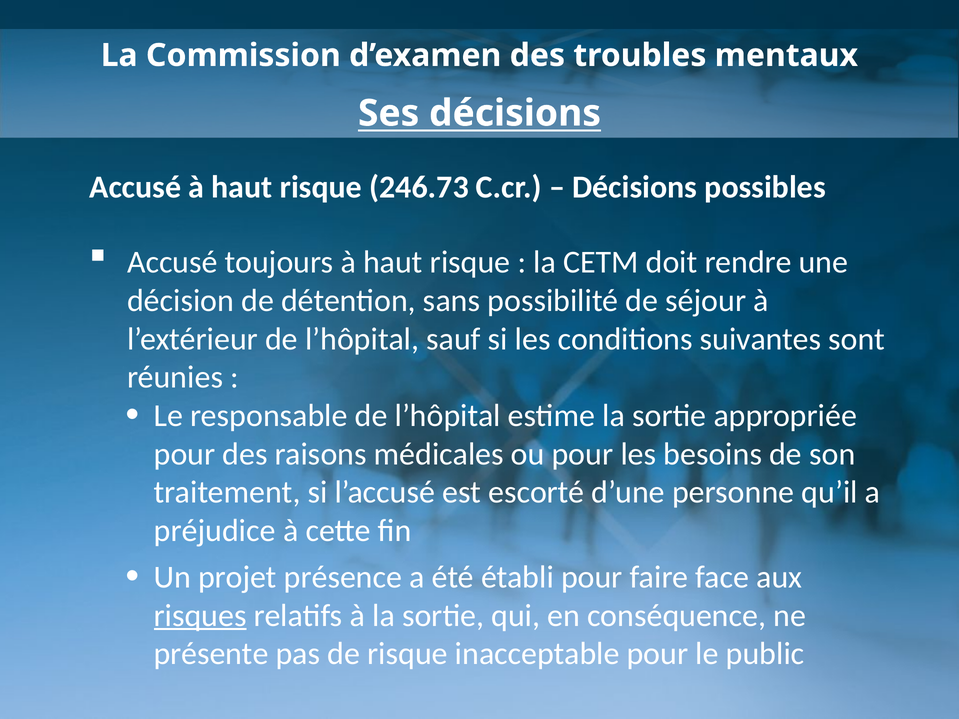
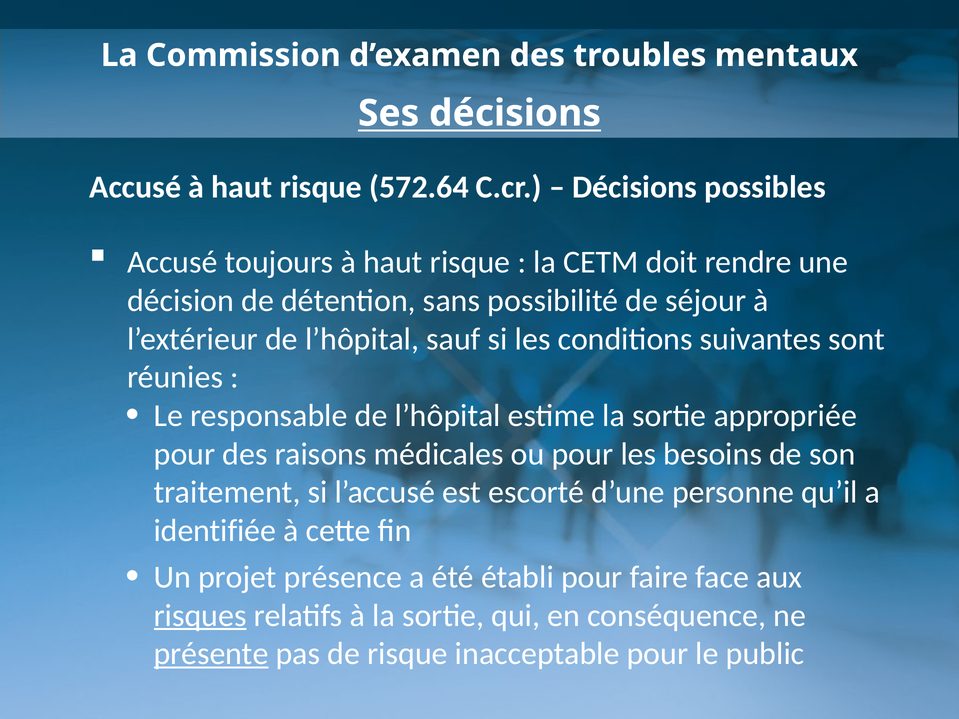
246.73: 246.73 -> 572.64
préjudice: préjudice -> identifiée
présente underline: none -> present
